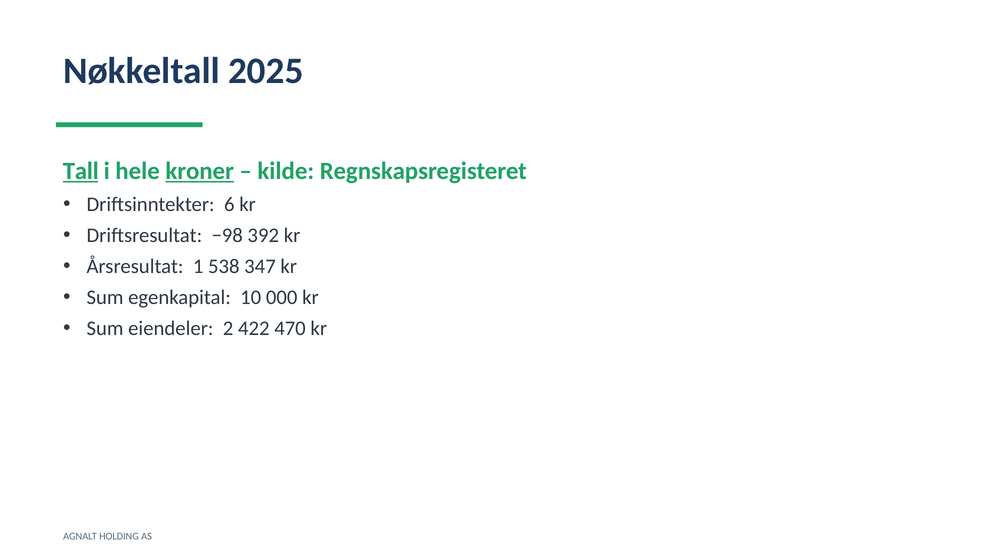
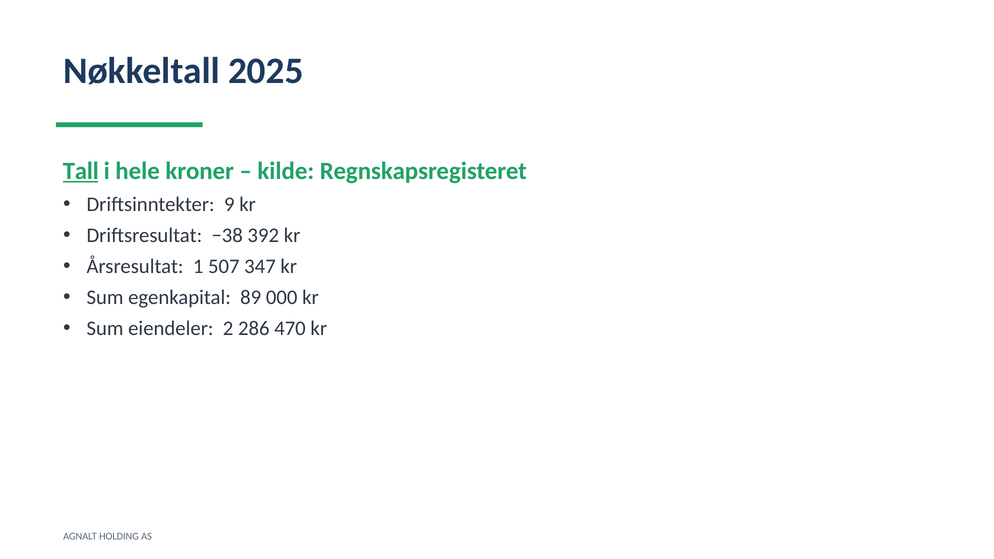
kroner underline: present -> none
6: 6 -> 9
−98: −98 -> −38
538: 538 -> 507
10: 10 -> 89
422: 422 -> 286
